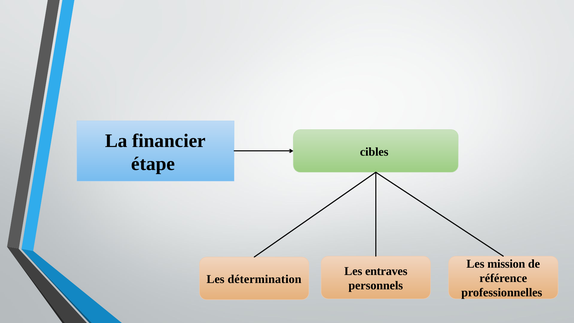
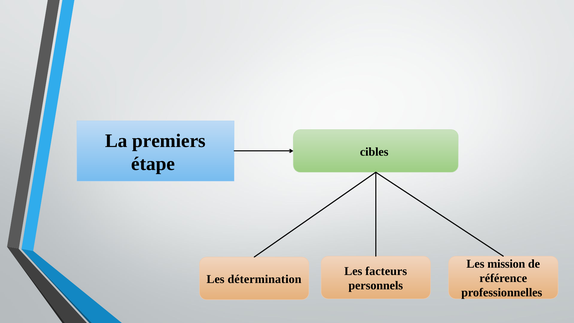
financier: financier -> premiers
entraves: entraves -> facteurs
